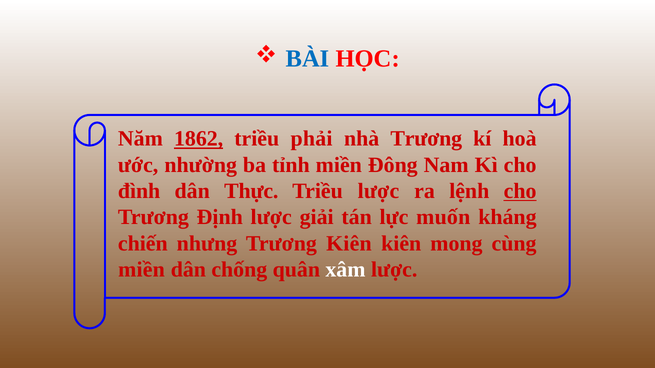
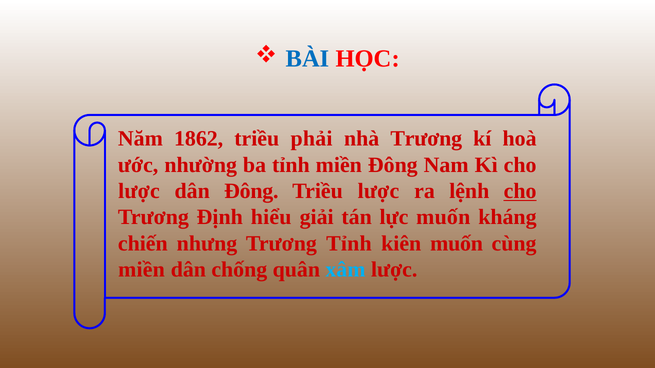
1862 underline: present -> none
đình at (139, 191): đình -> lược
dân Thực: Thực -> Đông
Định lược: lược -> hiểu
Trương Kiên: Kiên -> Tỉnh
kiên mong: mong -> muốn
xâm colour: white -> light blue
